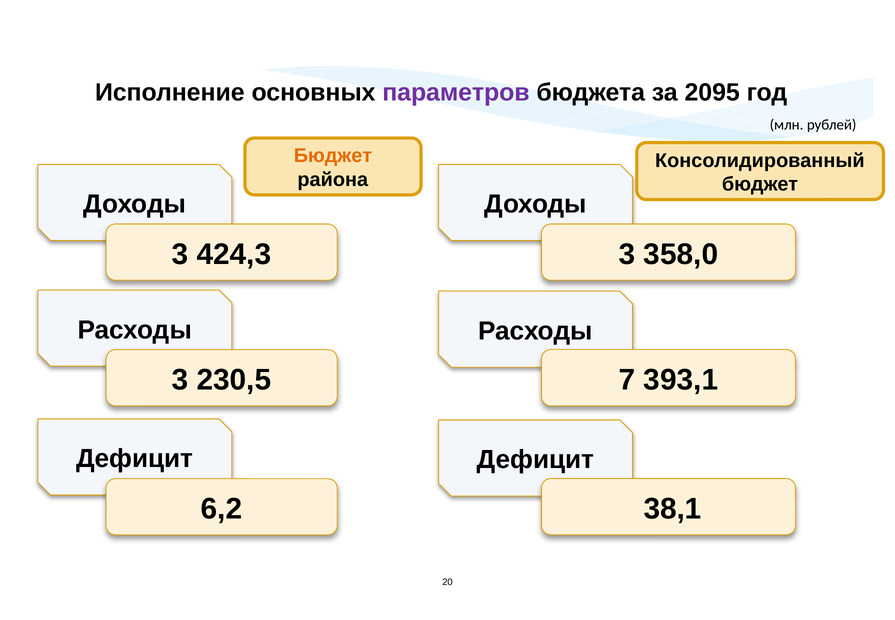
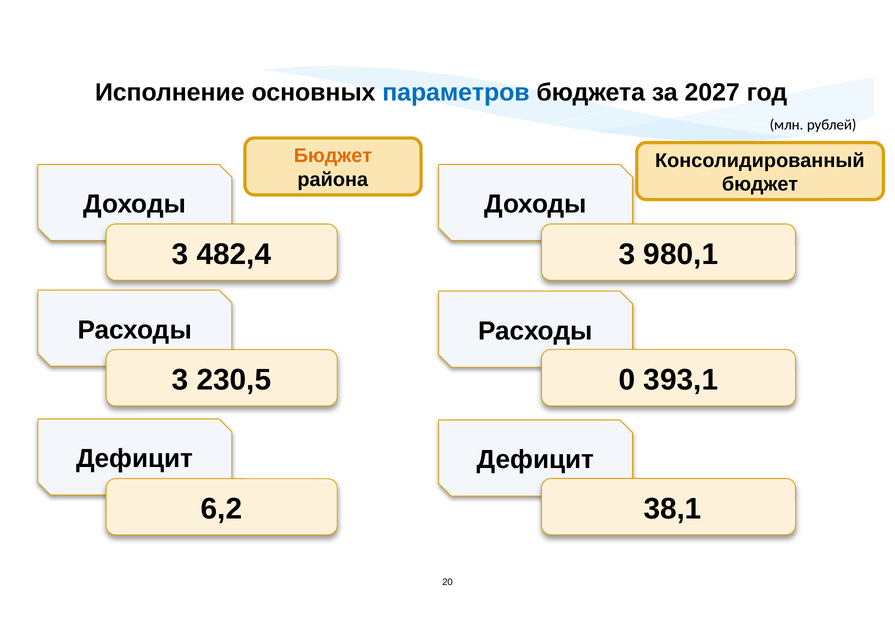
параметров colour: purple -> blue
2095: 2095 -> 2027
424,3: 424,3 -> 482,4
358,0: 358,0 -> 980,1
7: 7 -> 0
